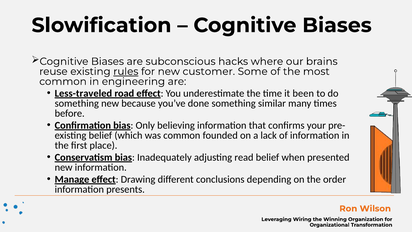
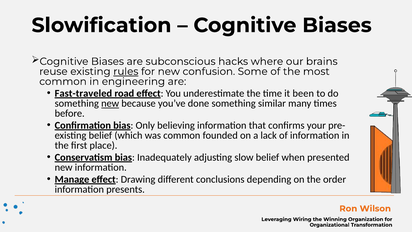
customer: customer -> confusion
Less-traveled: Less-traveled -> Fast-traveled
new at (110, 103) underline: none -> present
read: read -> slow
